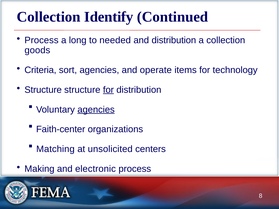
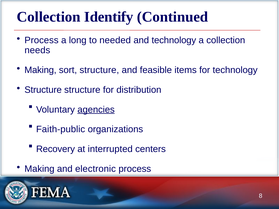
and distribution: distribution -> technology
goods: goods -> needs
Criteria at (40, 70): Criteria -> Making
sort agencies: agencies -> structure
operate: operate -> feasible
for at (108, 90) underline: present -> none
Faith-center: Faith-center -> Faith-public
Matching: Matching -> Recovery
unsolicited: unsolicited -> interrupted
